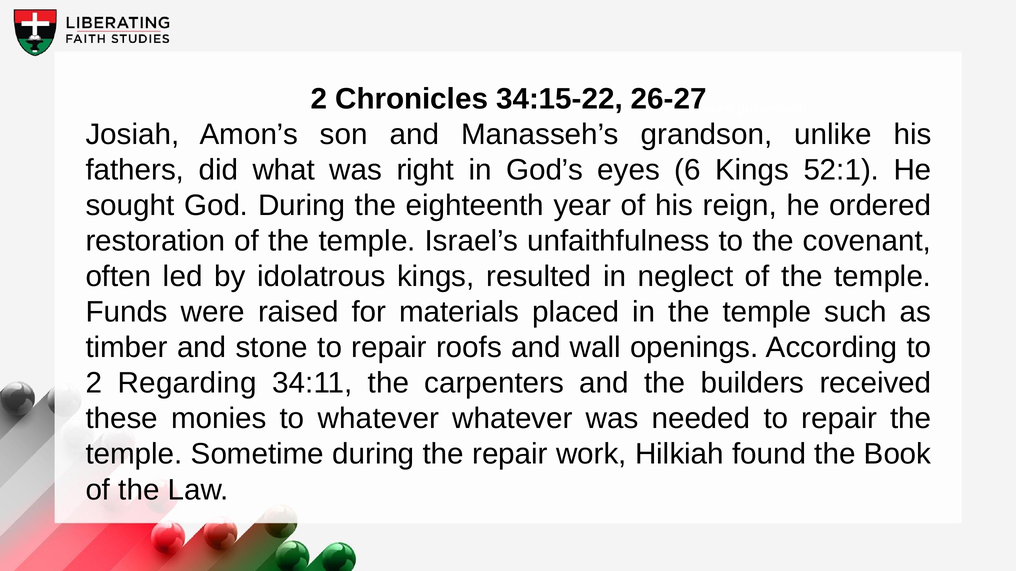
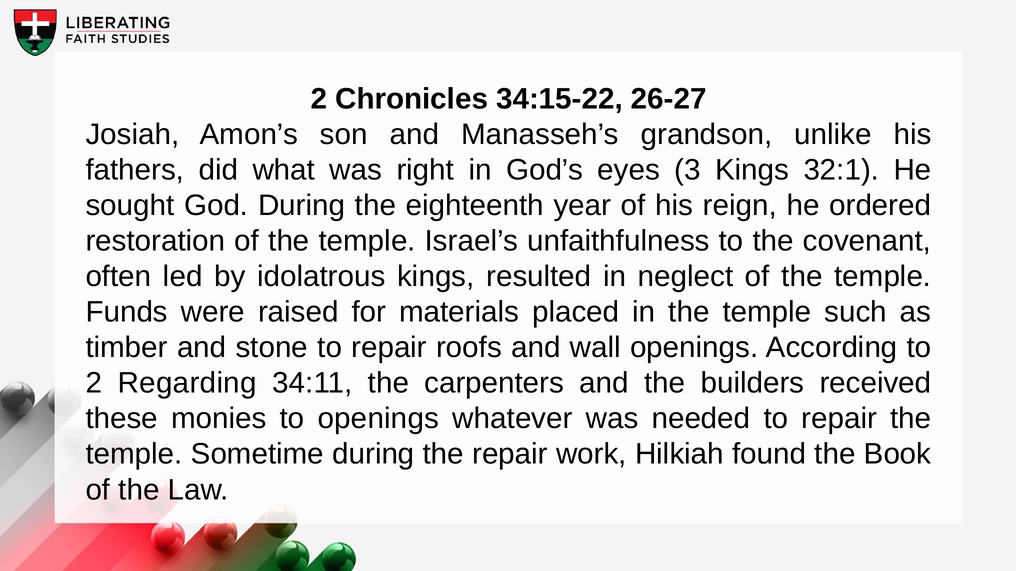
6: 6 -> 3
52:1: 52:1 -> 32:1
to whatever: whatever -> openings
